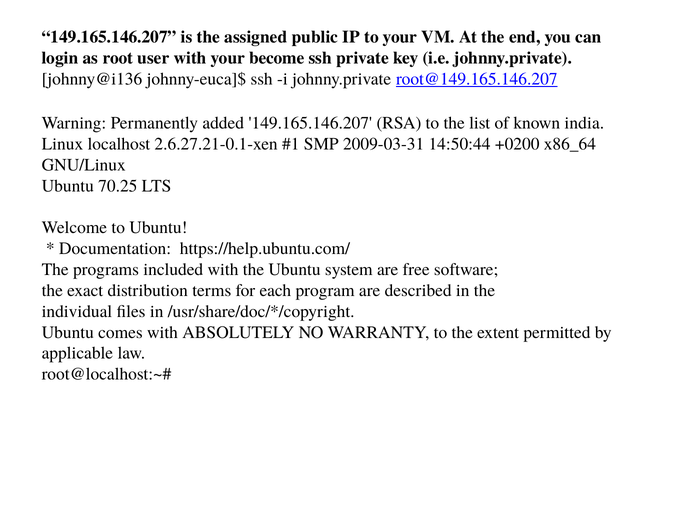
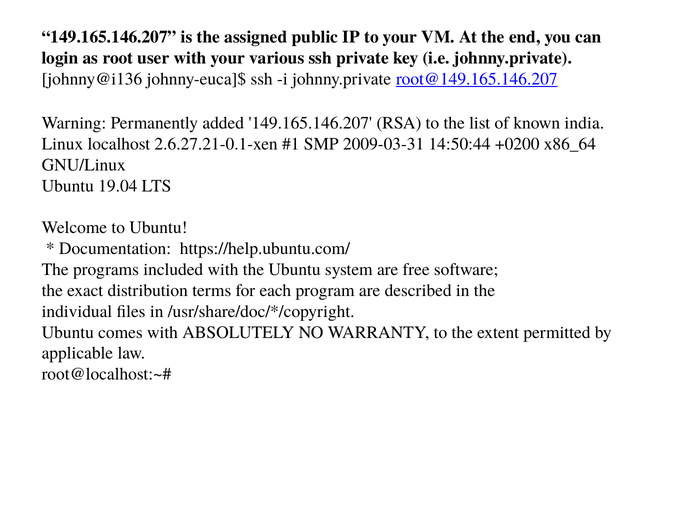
become: become -> various
70.25: 70.25 -> 19.04
